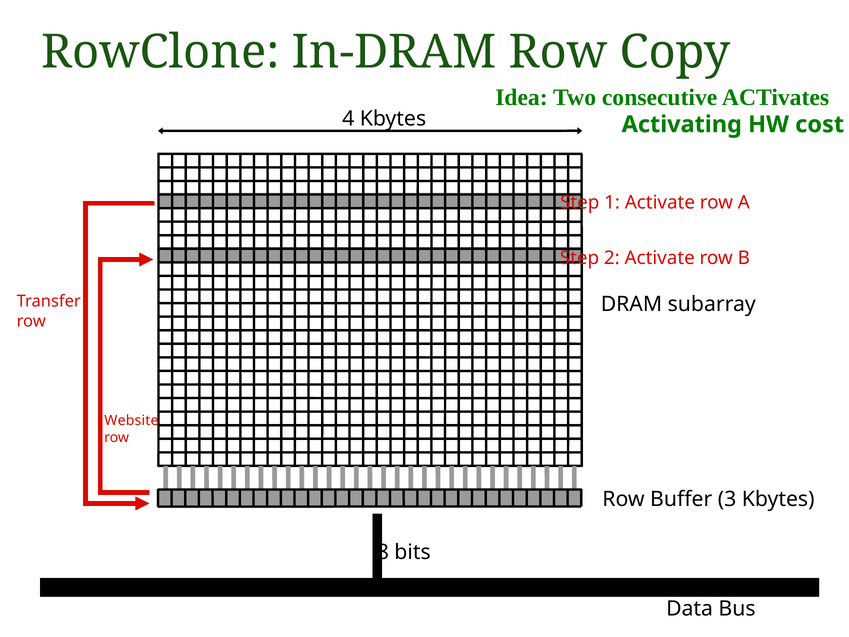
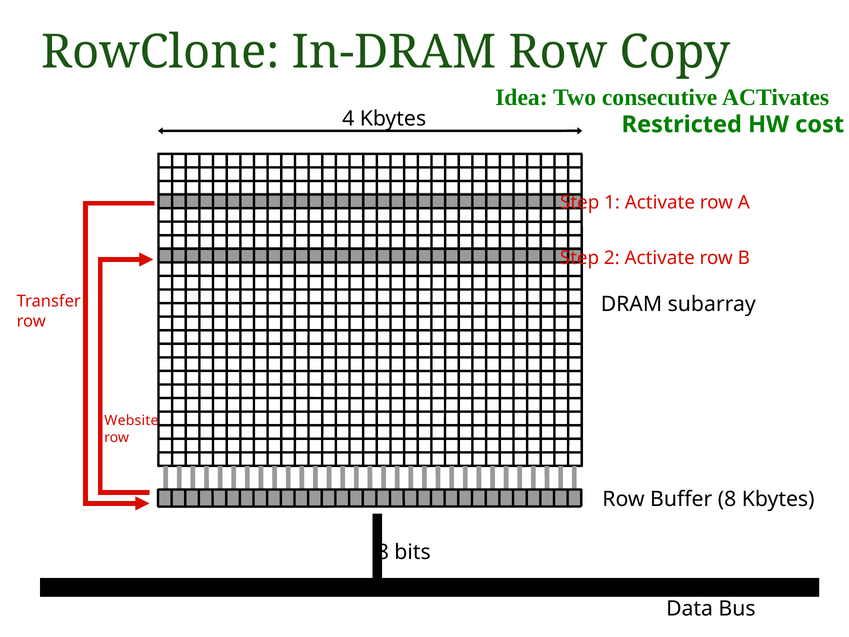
Activating: Activating -> Restricted
Buffer 3: 3 -> 8
